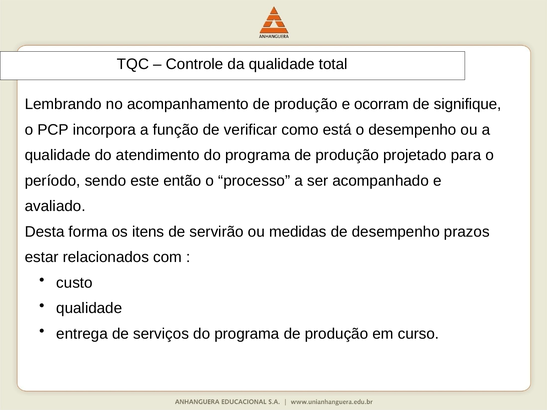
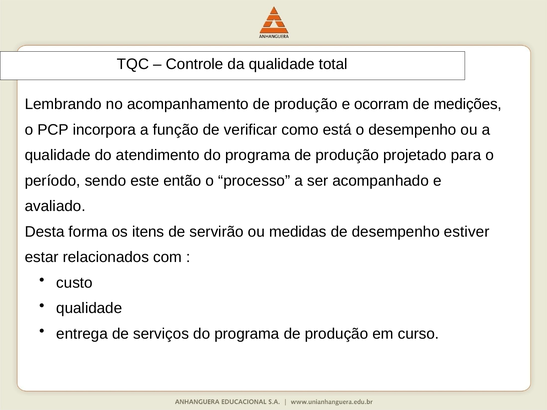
signifique: signifique -> medições
prazos: prazos -> estiver
